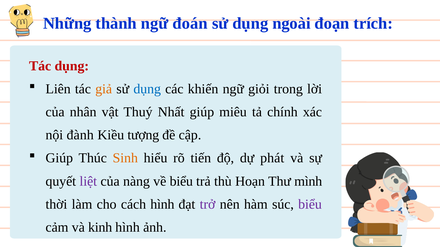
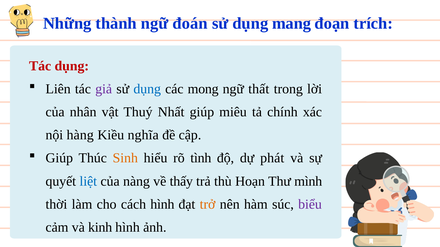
ngoài: ngoài -> mang
giả colour: orange -> purple
khiến: khiến -> mong
giỏi: giỏi -> thất
đành: đành -> hàng
tượng: tượng -> nghĩa
tiến: tiến -> tình
liệt colour: purple -> blue
về biểu: biểu -> thấy
trở colour: purple -> orange
